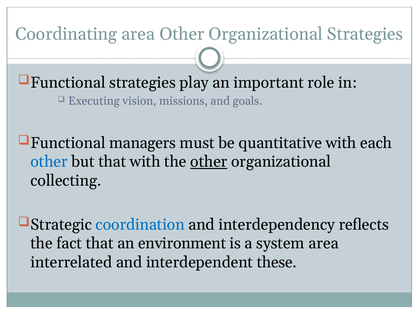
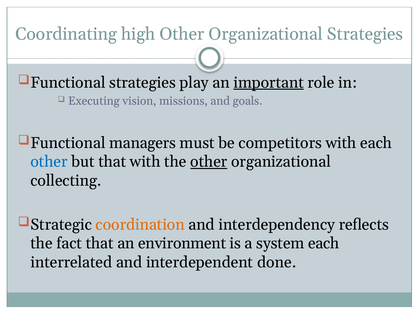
Coordinating area: area -> high
important underline: none -> present
quantitative: quantitative -> competitors
coordination colour: blue -> orange
system area: area -> each
these: these -> done
